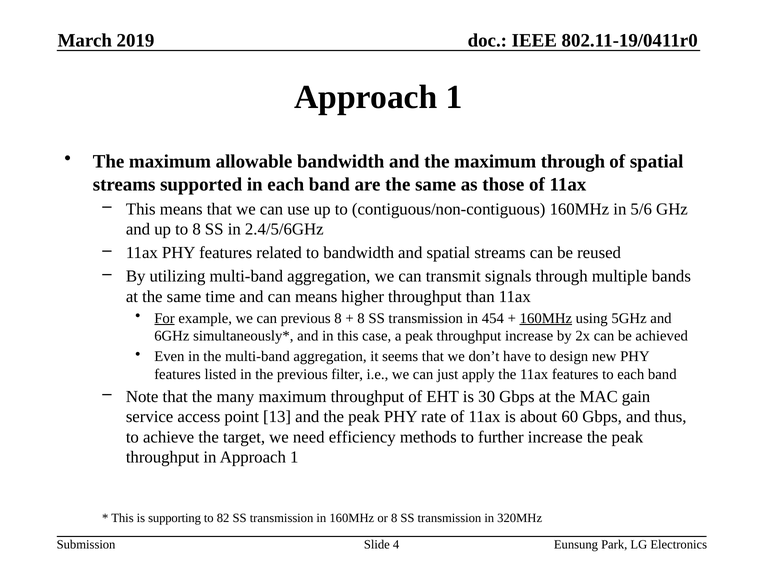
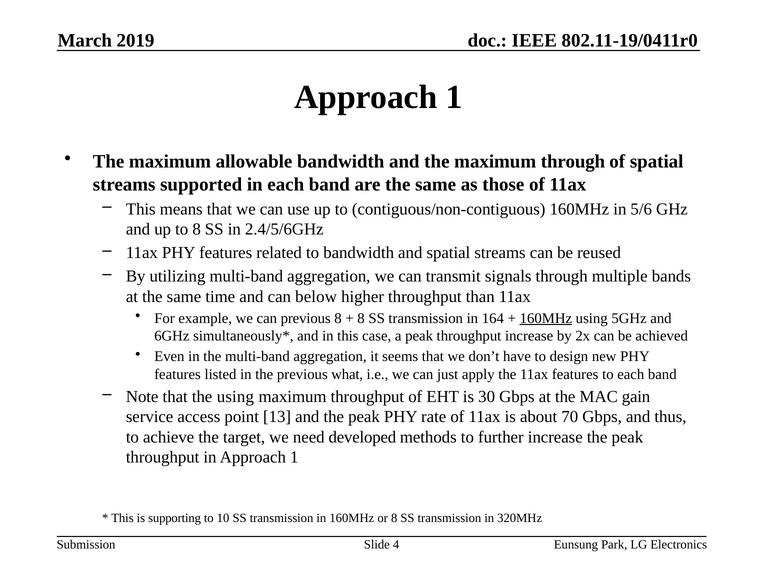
can means: means -> below
For underline: present -> none
454: 454 -> 164
filter: filter -> what
the many: many -> using
60: 60 -> 70
efficiency: efficiency -> developed
82: 82 -> 10
